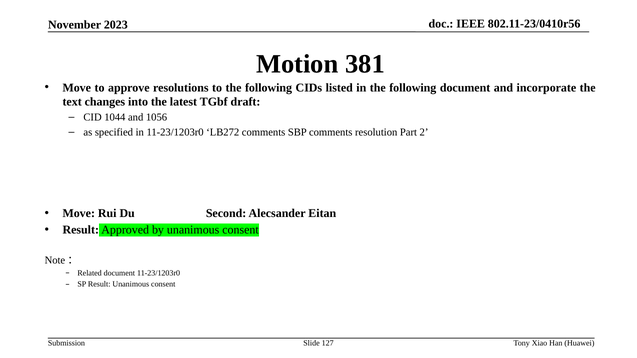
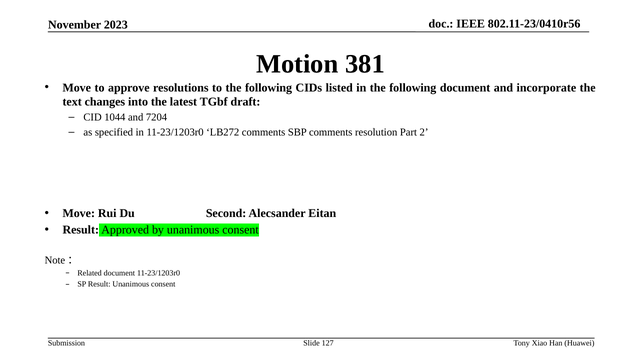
1056: 1056 -> 7204
